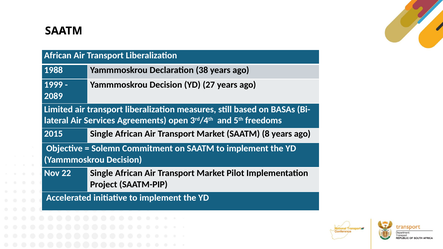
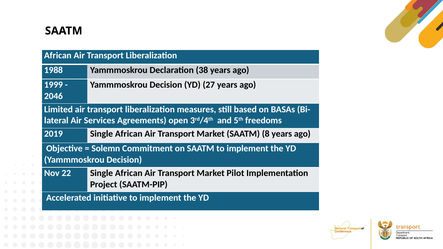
2089: 2089 -> 2046
2015: 2015 -> 2019
